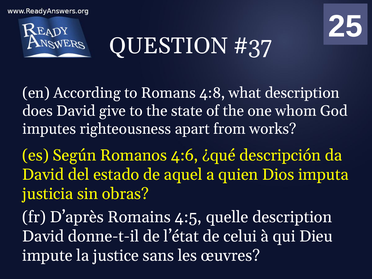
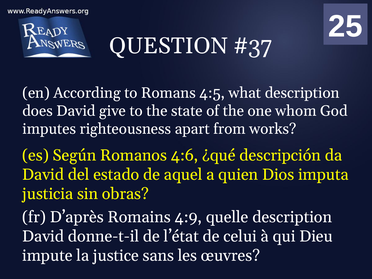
4:8: 4:8 -> 4:5
4:5: 4:5 -> 4:9
